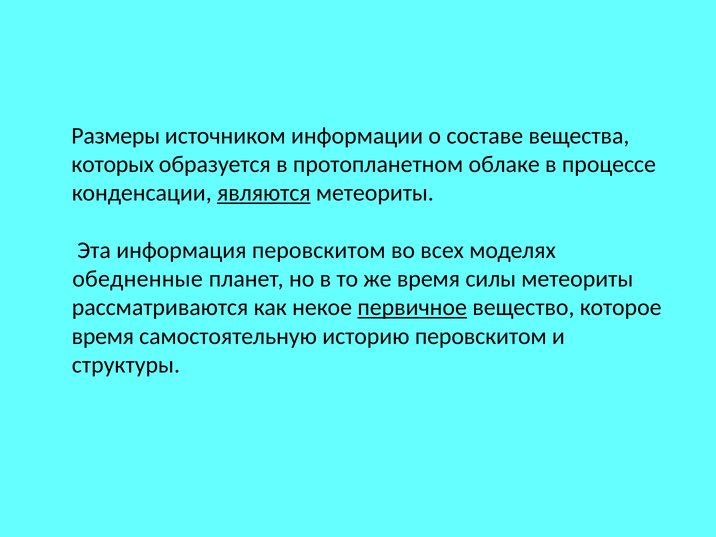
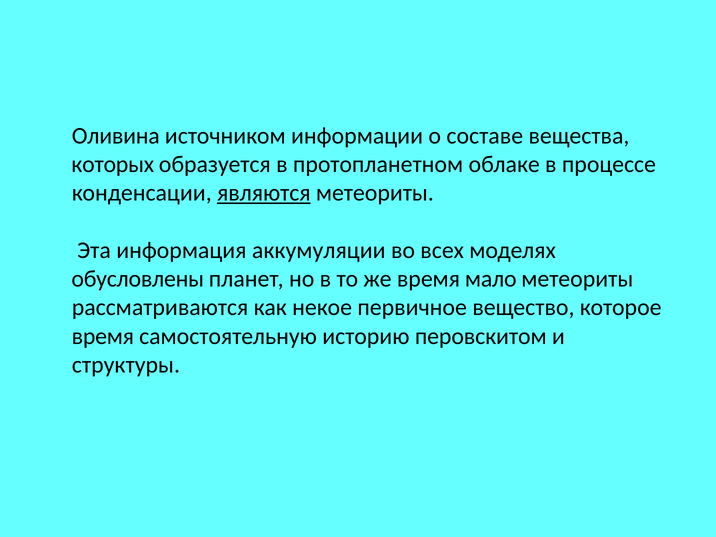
Размеры: Размеры -> Оливина
информация перовскитом: перовскитом -> аккумуляции
обедненные: обедненные -> обусловлены
силы: силы -> мало
первичное underline: present -> none
